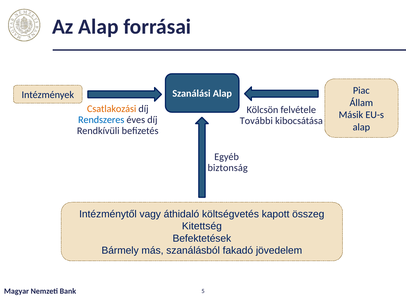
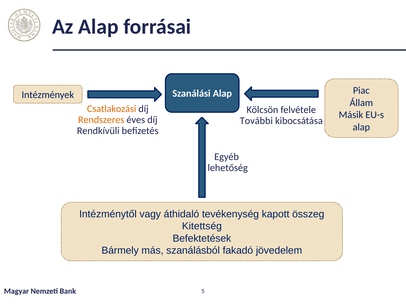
Rendszeres colour: blue -> orange
biztonság: biztonság -> lehetőség
költségvetés: költségvetés -> tevékenység
